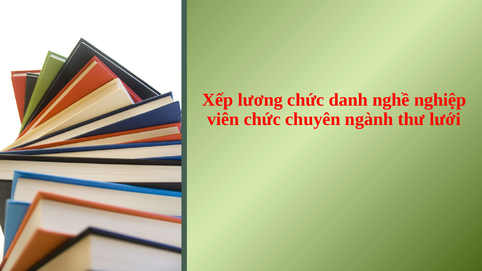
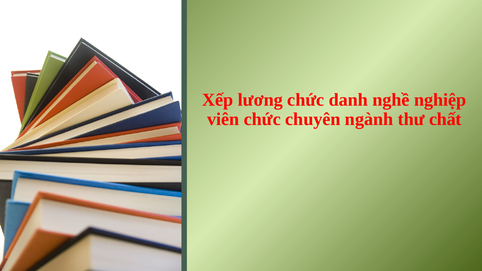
lưới: lưới -> chất
